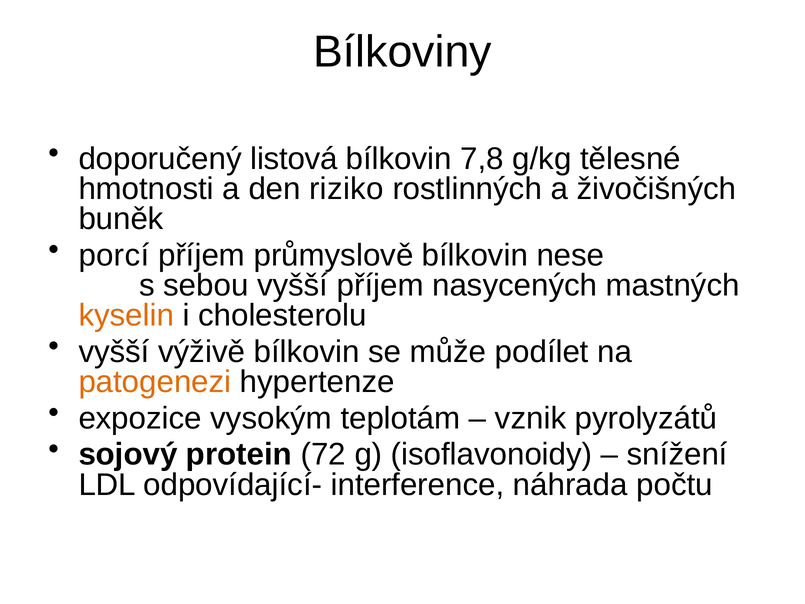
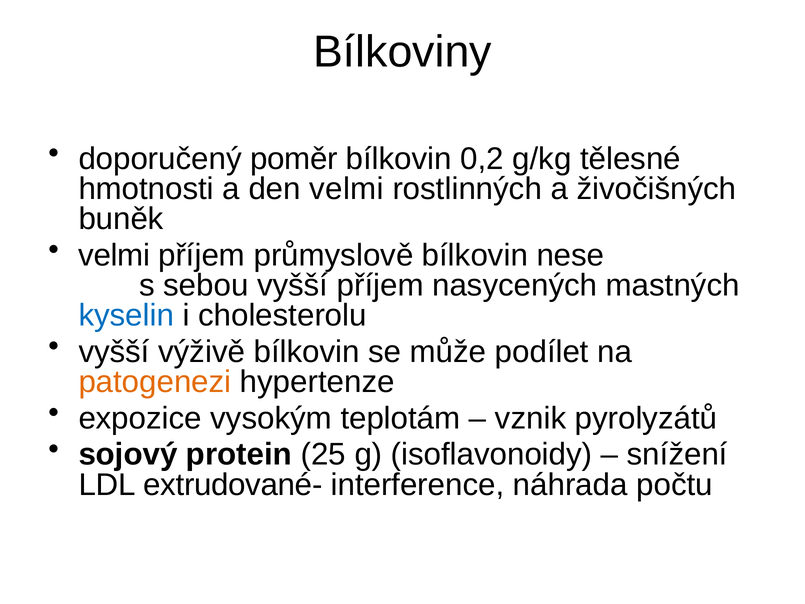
listová: listová -> poměr
7,8: 7,8 -> 0,2
den riziko: riziko -> velmi
porcí at (114, 255): porcí -> velmi
kyselin colour: orange -> blue
72: 72 -> 25
odpovídající-: odpovídající- -> extrudované-
